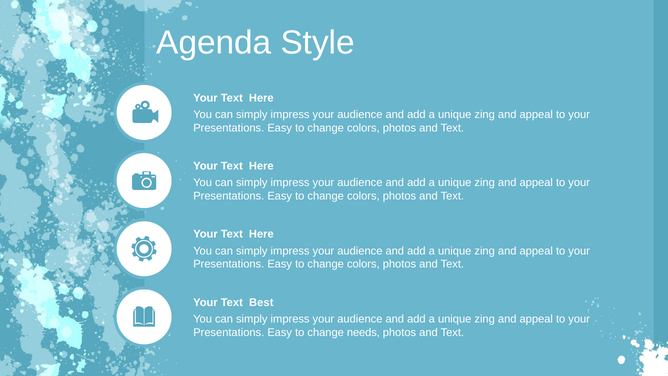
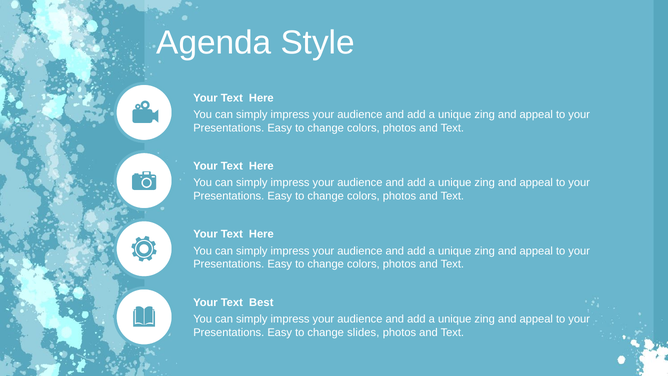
needs: needs -> slides
